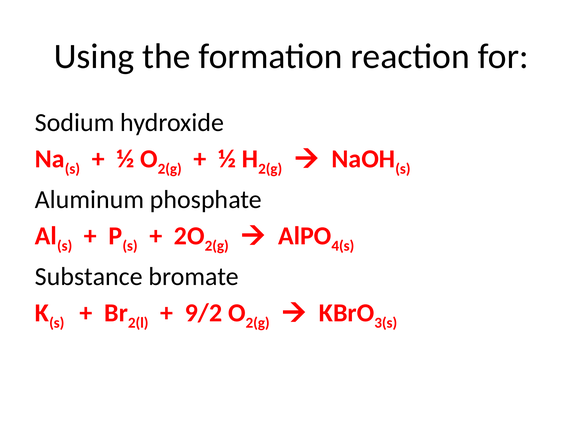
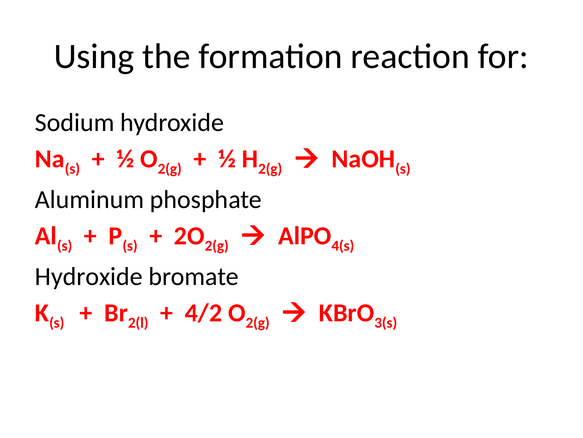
Substance at (89, 276): Substance -> Hydroxide
9/2: 9/2 -> 4/2
